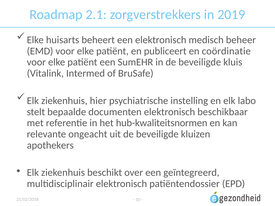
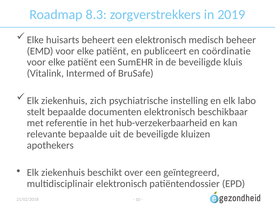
2.1: 2.1 -> 8.3
hier: hier -> zich
hub-kwaliteitsnormen: hub-kwaliteitsnormen -> hub-verzekerbaarheid
relevante ongeacht: ongeacht -> bepaalde
